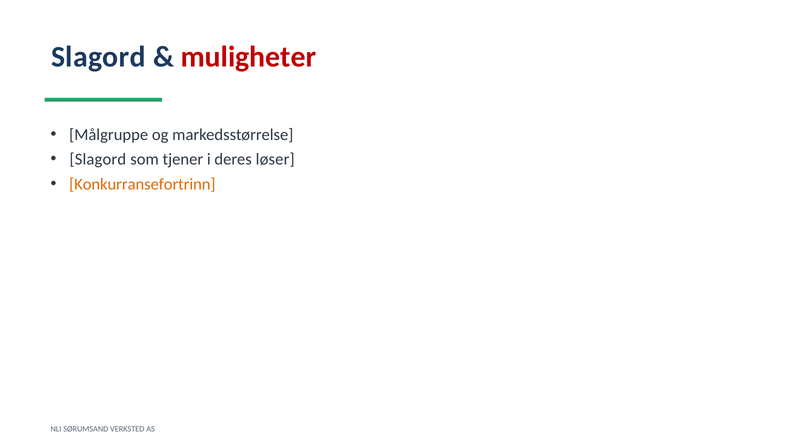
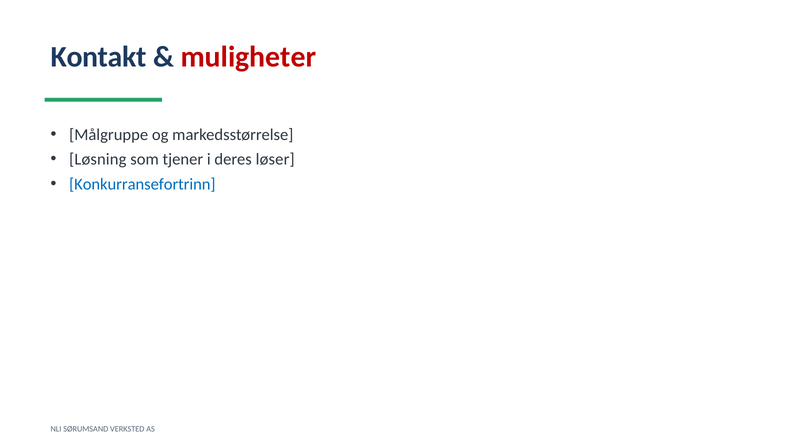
Slagord at (98, 57): Slagord -> Kontakt
Slagord at (98, 160): Slagord -> Løsning
Konkurransefortrinn colour: orange -> blue
